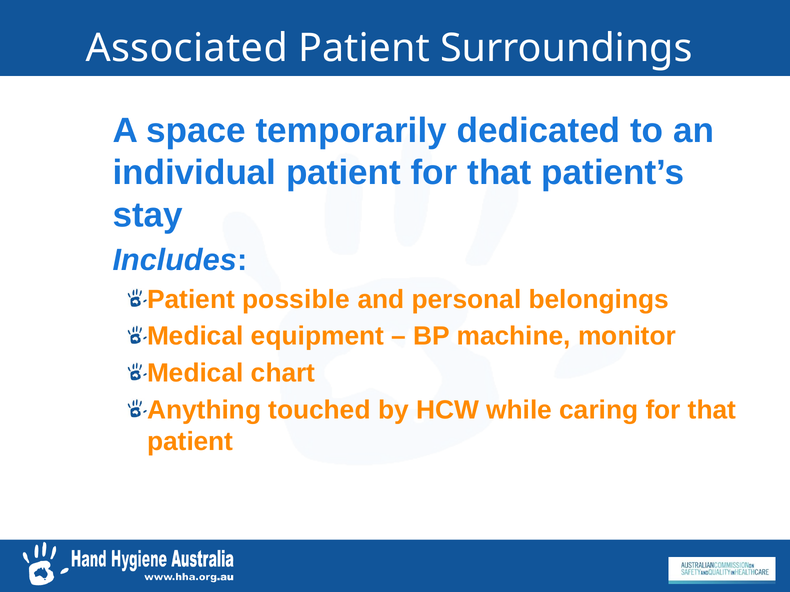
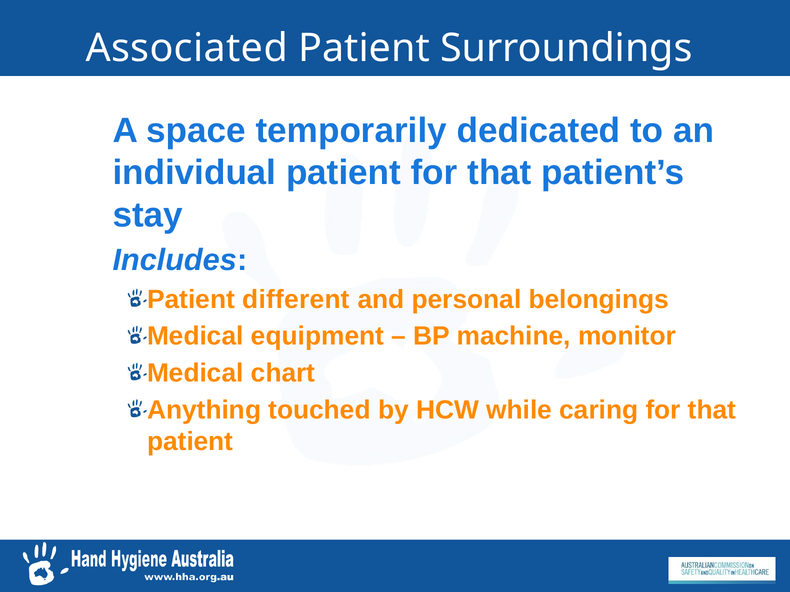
possible: possible -> different
